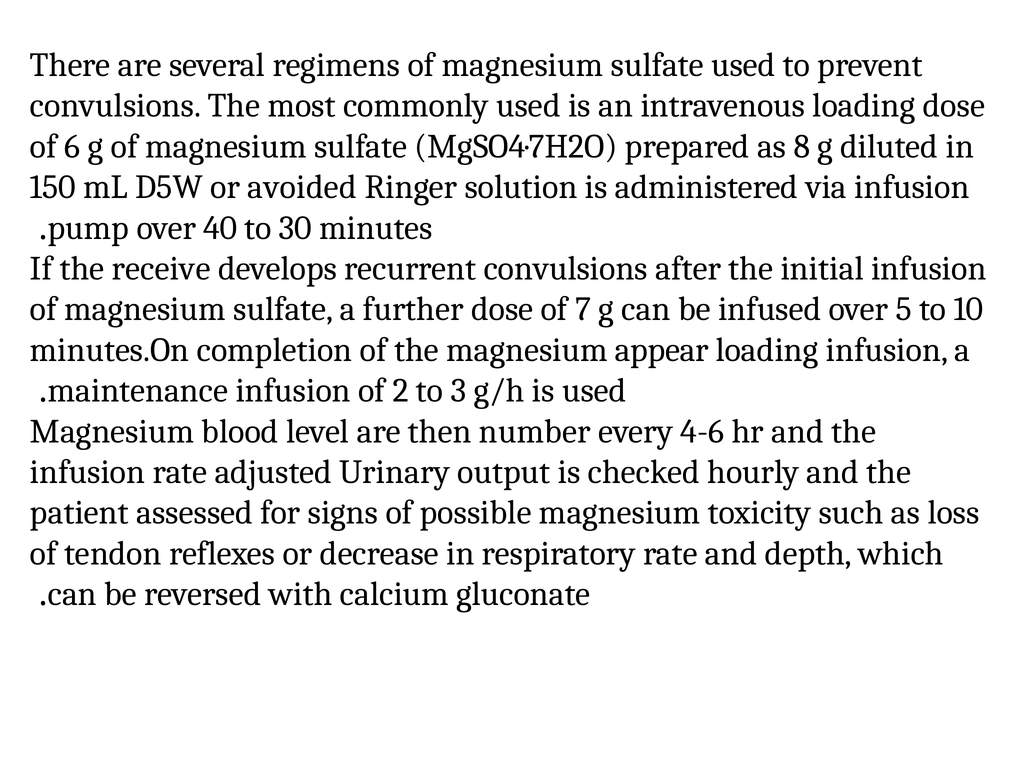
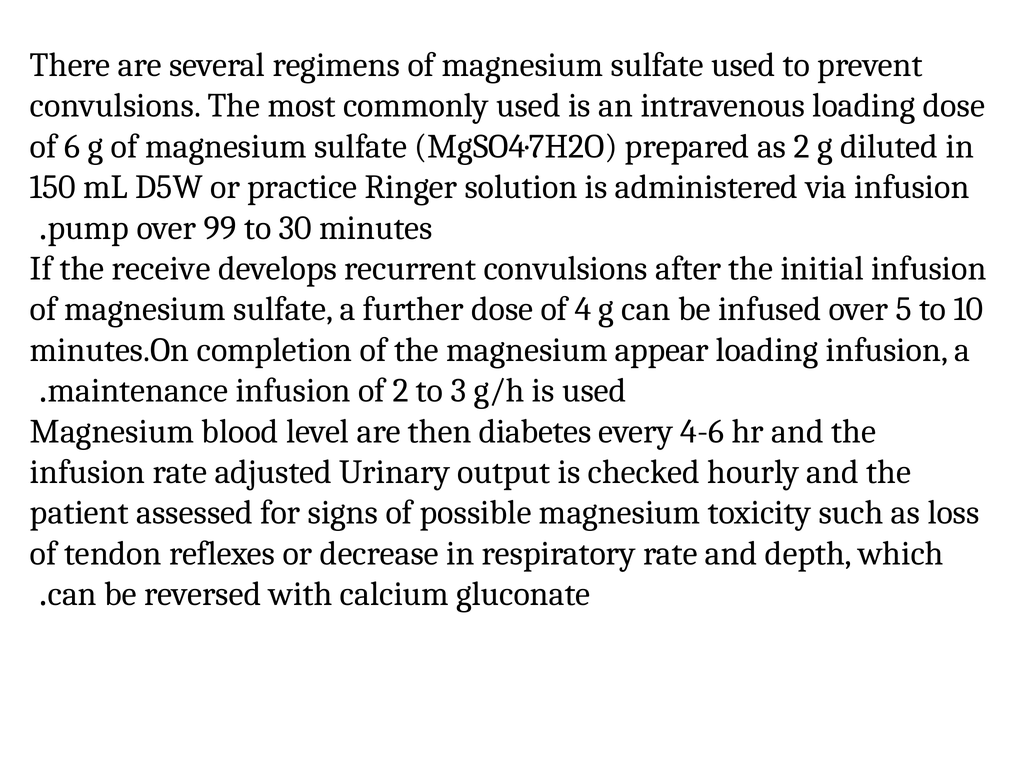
as 8: 8 -> 2
avoided: avoided -> practice
40: 40 -> 99
7: 7 -> 4
number: number -> diabetes
